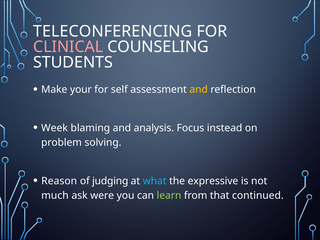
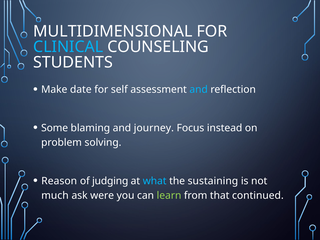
TELECONFERENCING: TELECONFERENCING -> MULTIDIMENSIONAL
CLINICAL colour: pink -> light blue
your: your -> date
and at (199, 90) colour: yellow -> light blue
Week: Week -> Some
analysis: analysis -> journey
expressive: expressive -> sustaining
